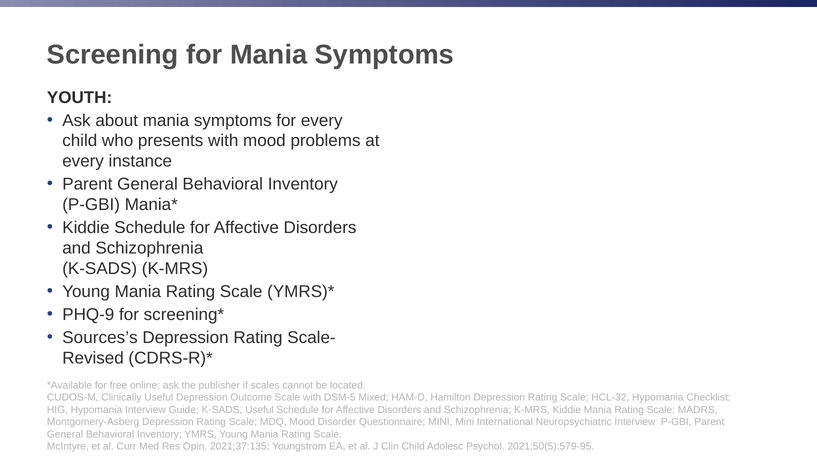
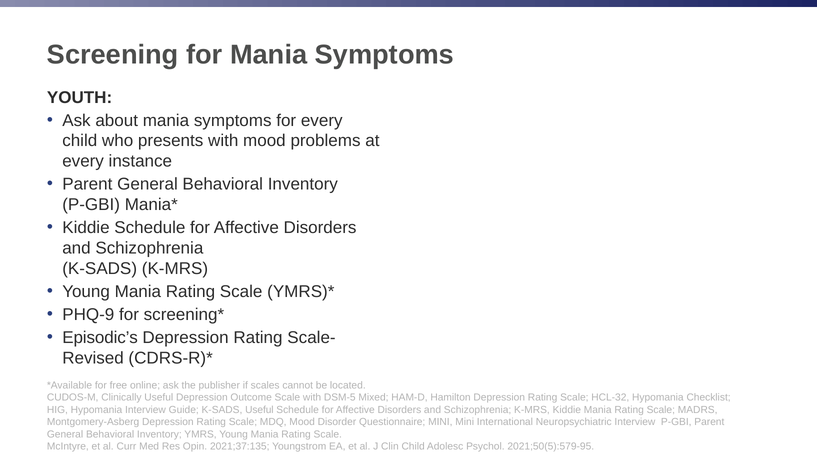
Sources’s: Sources’s -> Episodic’s
